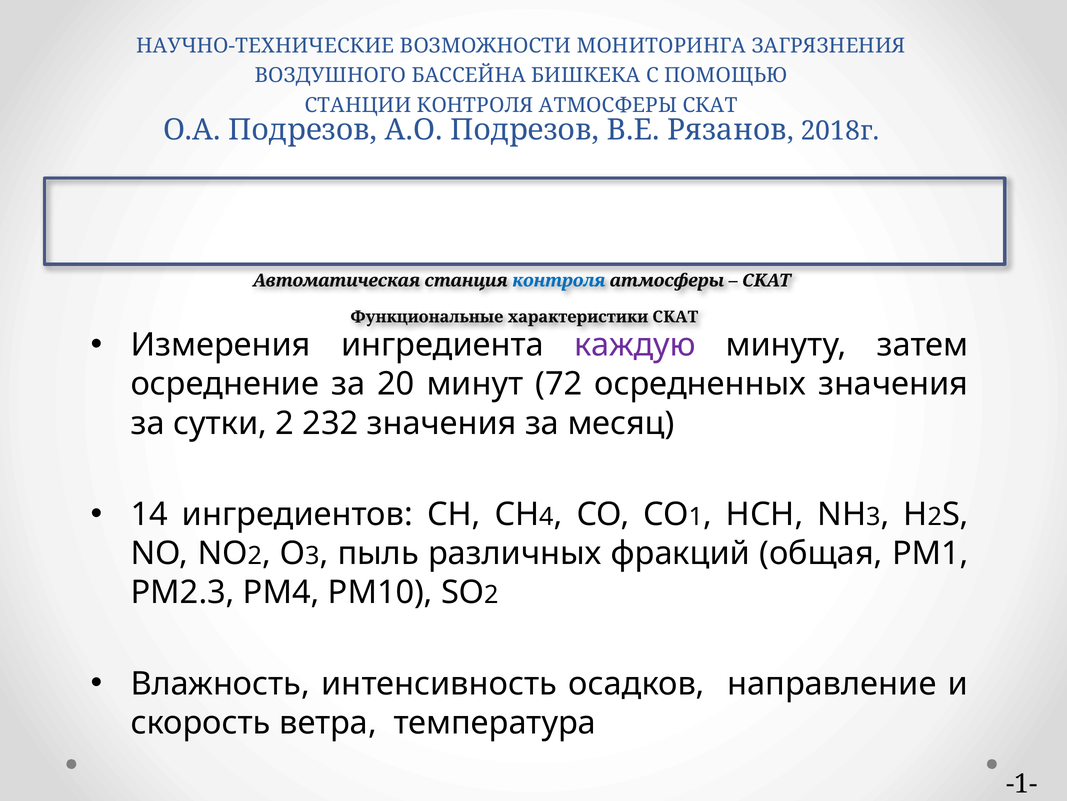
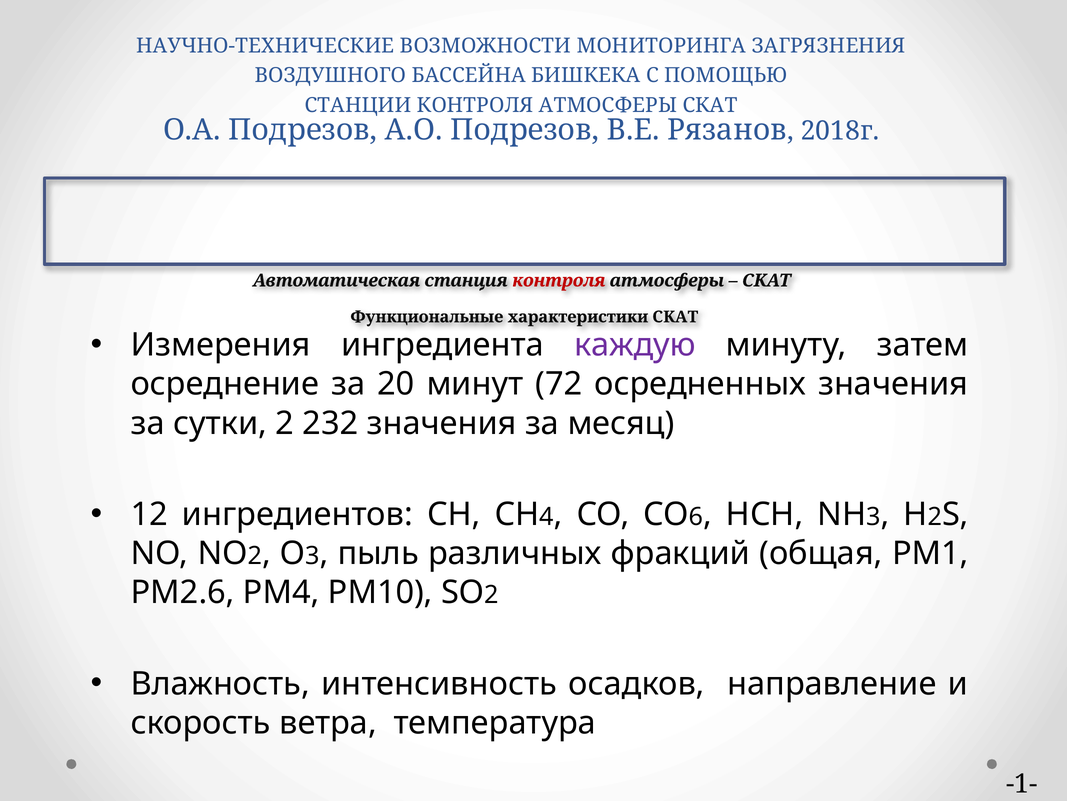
контроля at (559, 280) colour: blue -> red
14: 14 -> 12
1: 1 -> 6
PM2.3: PM2.3 -> PM2.6
